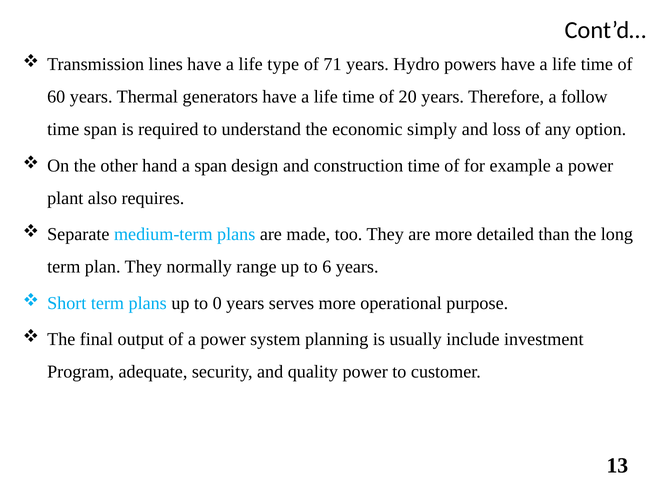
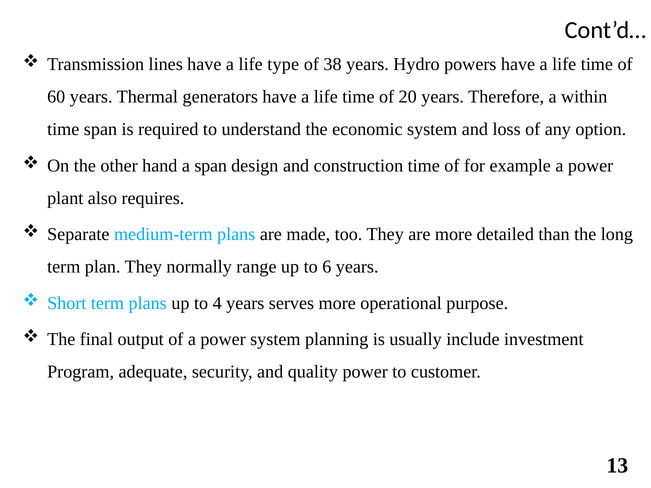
71: 71 -> 38
follow: follow -> within
economic simply: simply -> system
0: 0 -> 4
